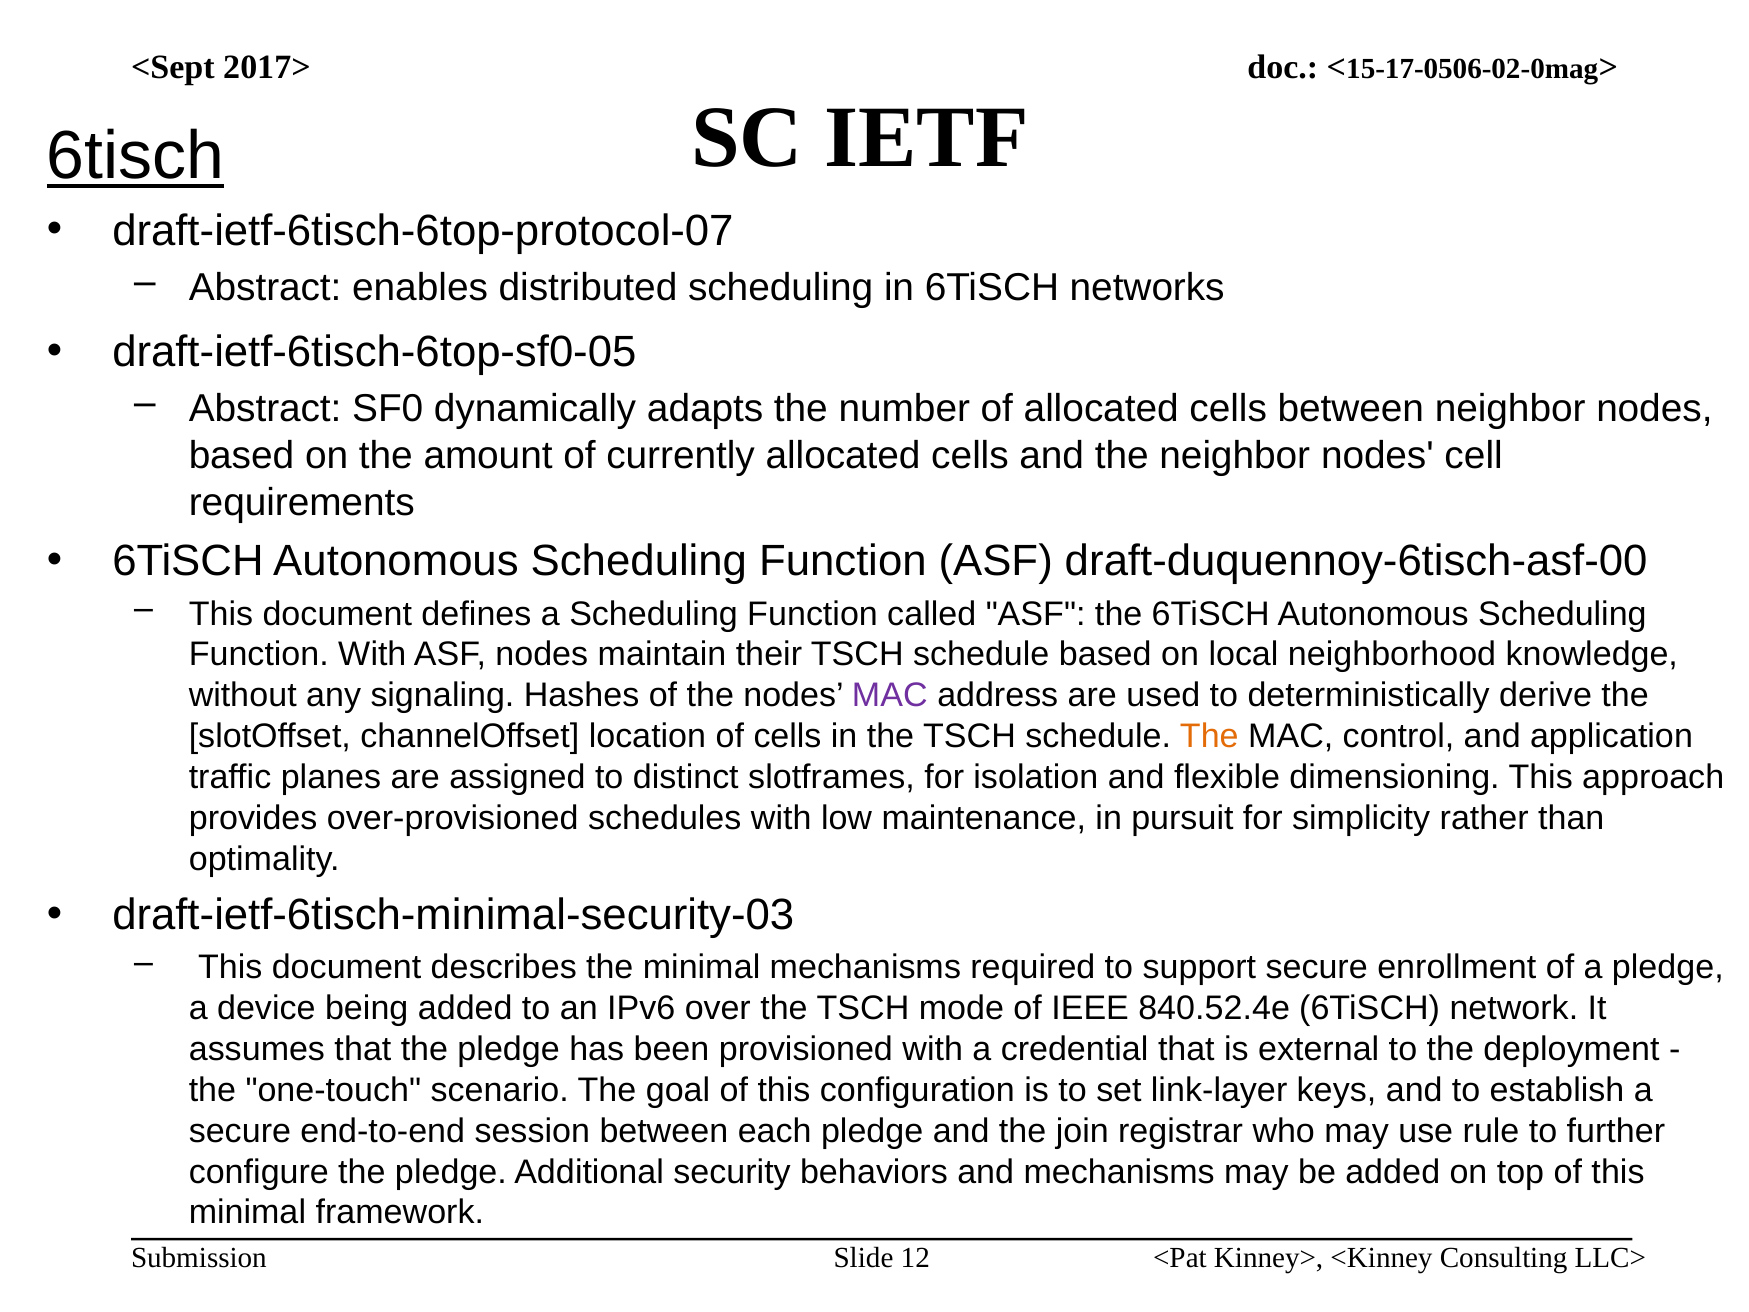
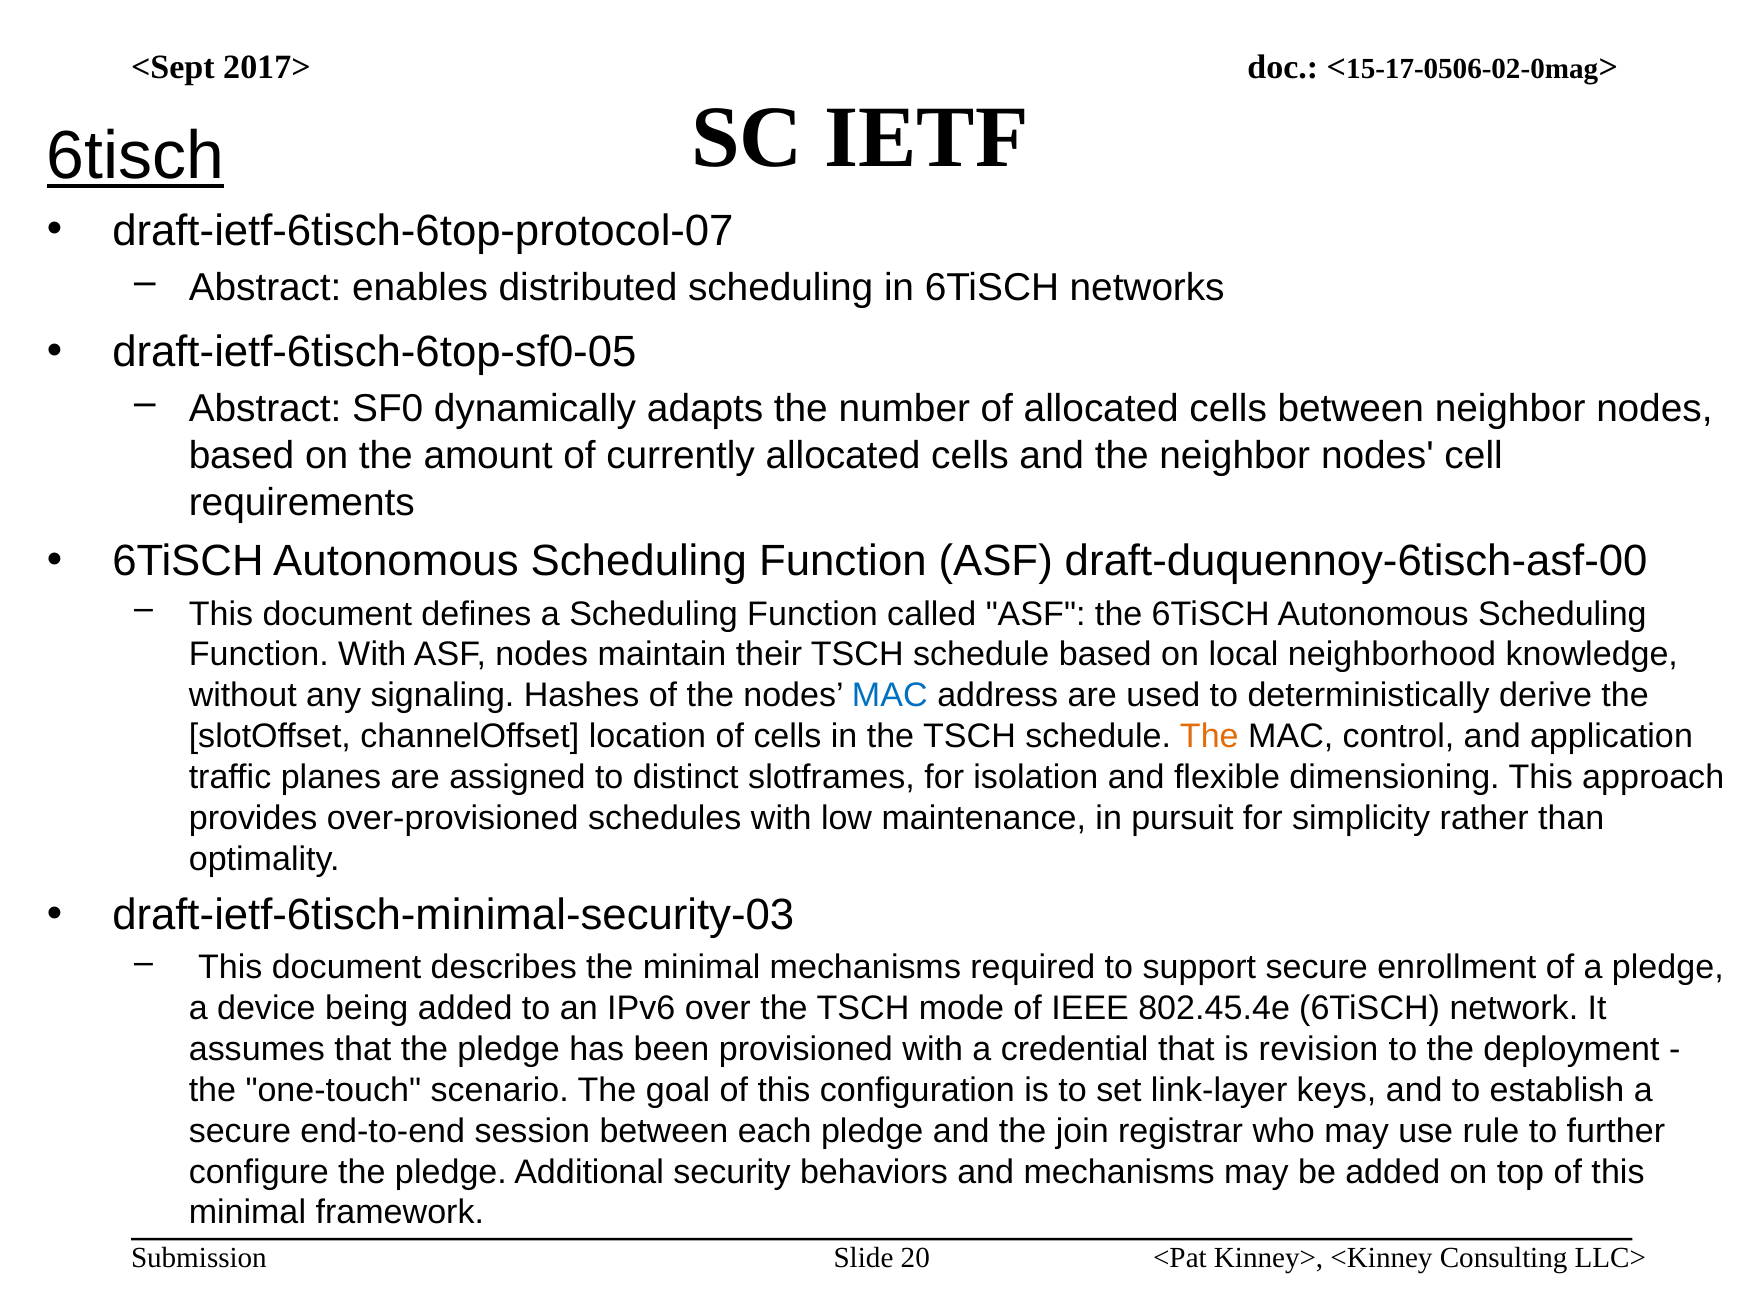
MAC at (890, 695) colour: purple -> blue
840.52.4e: 840.52.4e -> 802.45.4e
external: external -> revision
12: 12 -> 20
